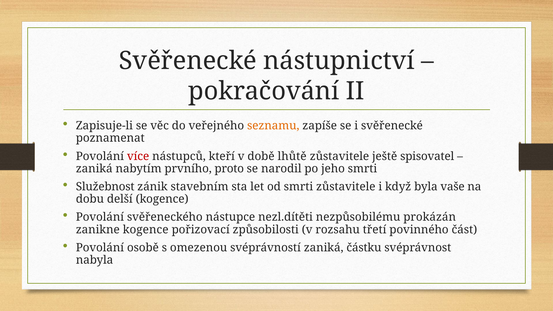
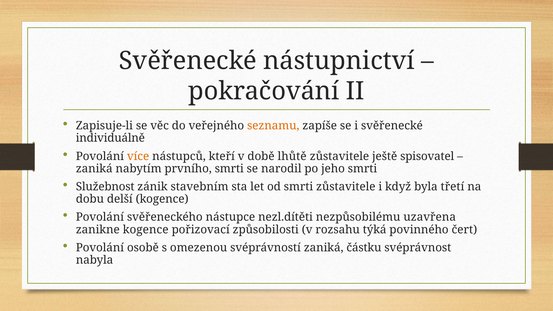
poznamenat: poznamenat -> individuálně
více colour: red -> orange
prvního proto: proto -> smrti
vaše: vaše -> třetí
prokázán: prokázán -> uzavřena
třetí: třetí -> týká
část: část -> čert
